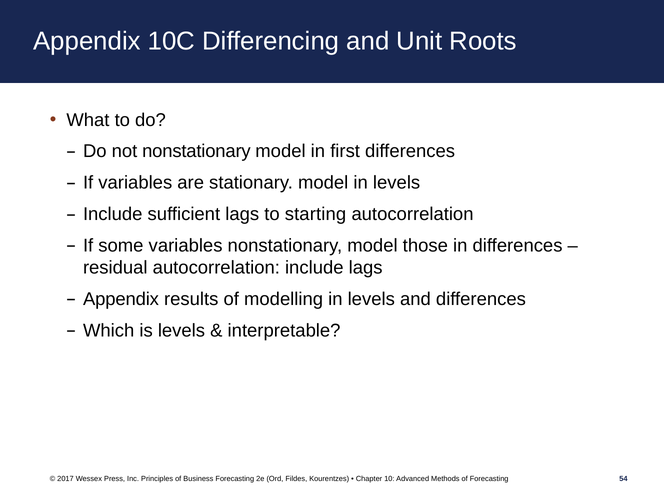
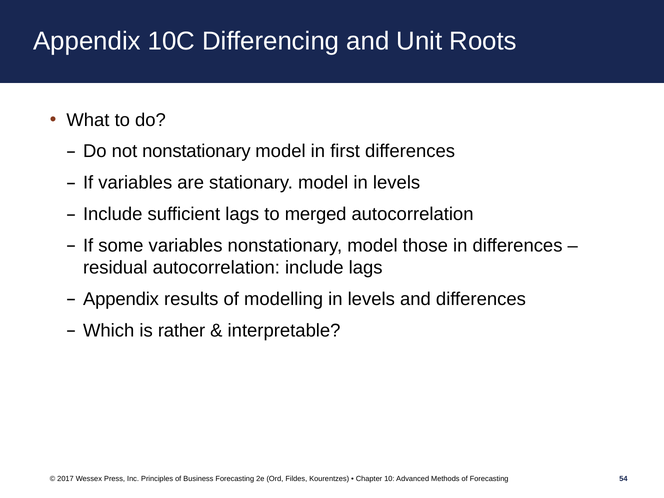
starting: starting -> merged
is levels: levels -> rather
